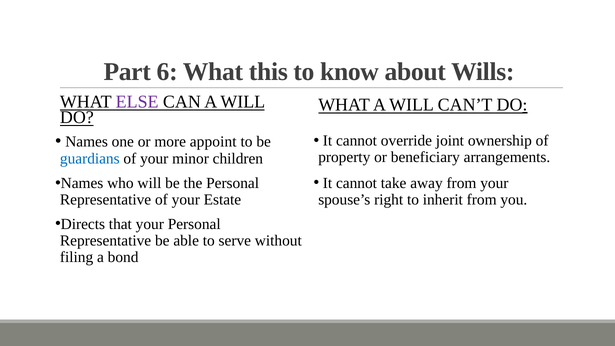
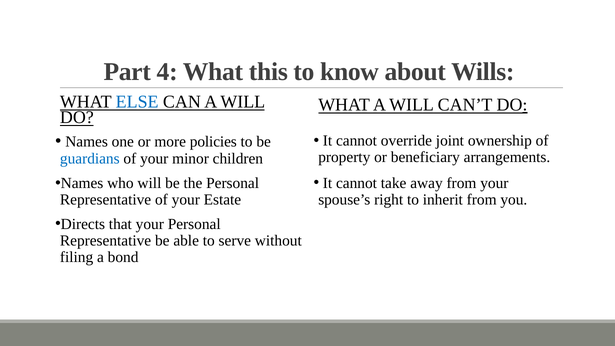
6: 6 -> 4
ELSE colour: purple -> blue
appoint: appoint -> policies
